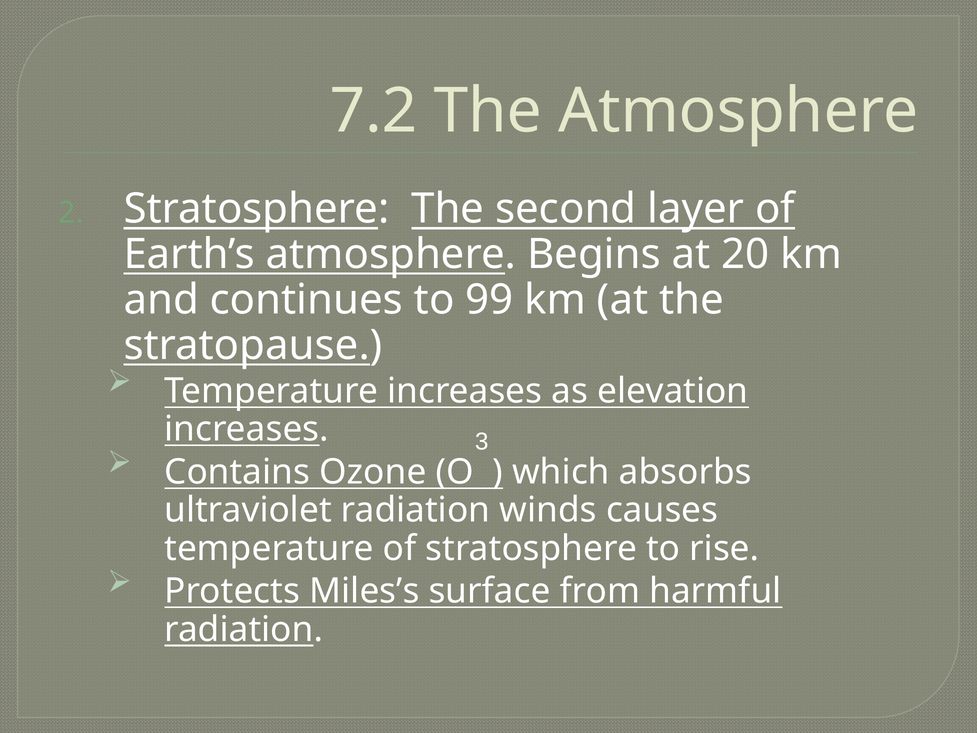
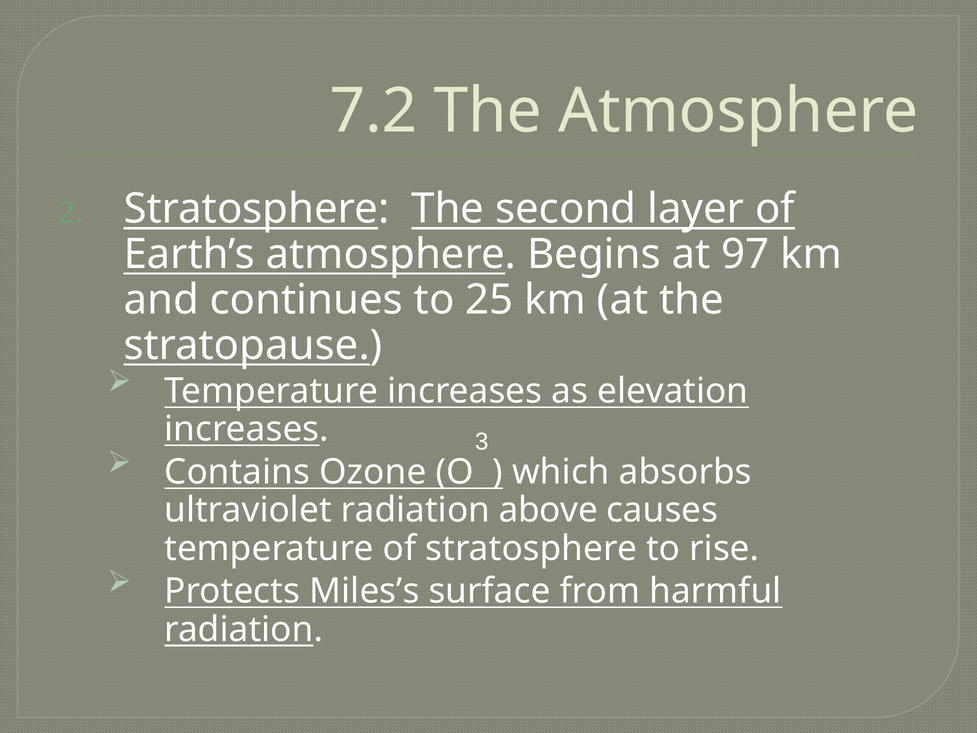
20: 20 -> 97
99: 99 -> 25
winds: winds -> above
